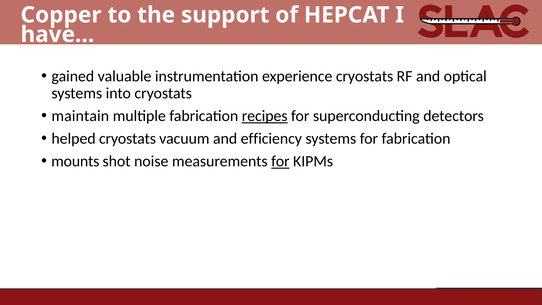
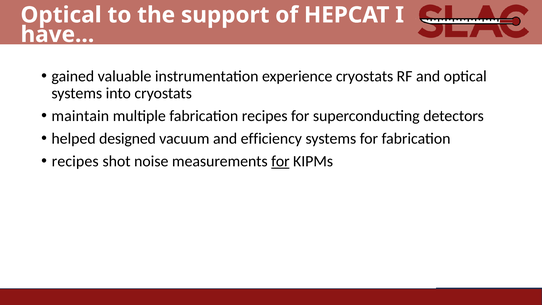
Copper at (61, 15): Copper -> Optical
recipes at (265, 116) underline: present -> none
helped cryostats: cryostats -> designed
mounts at (75, 161): mounts -> recipes
